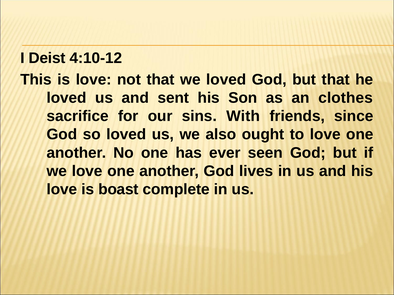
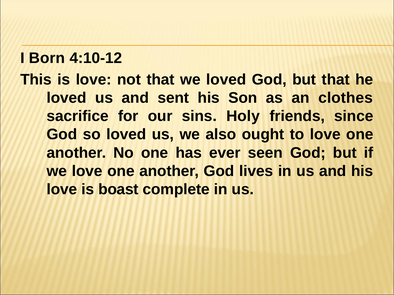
Deist: Deist -> Born
With: With -> Holy
